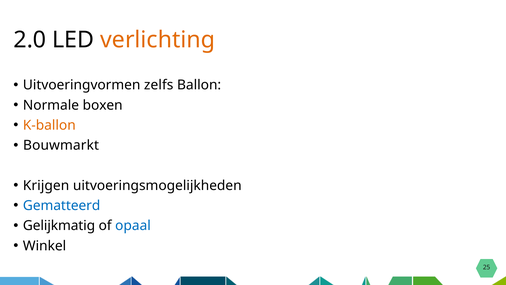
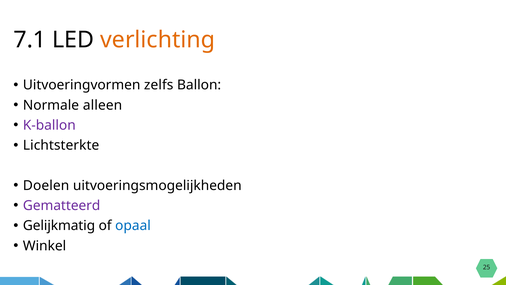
2.0: 2.0 -> 7.1
boxen: boxen -> alleen
K-ballon colour: orange -> purple
Bouwmarkt: Bouwmarkt -> Lichtsterkte
Krijgen: Krijgen -> Doelen
Gematteerd colour: blue -> purple
